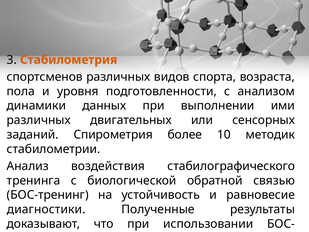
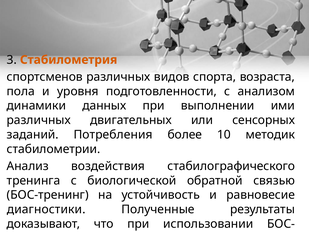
Спирометрия: Спирометрия -> Потребления
